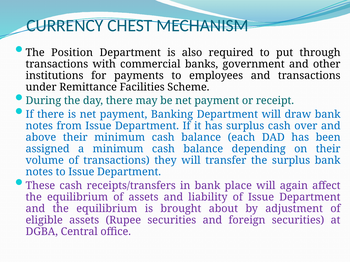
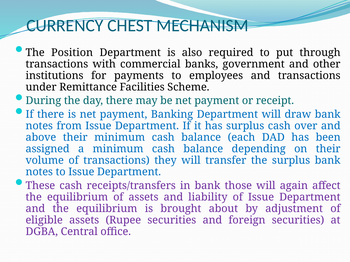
place: place -> those
